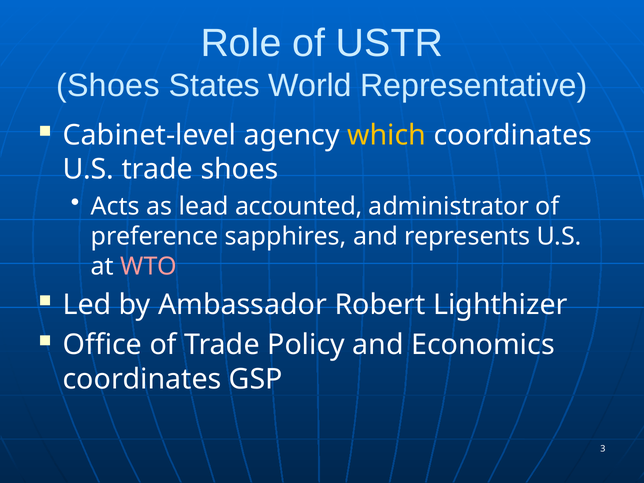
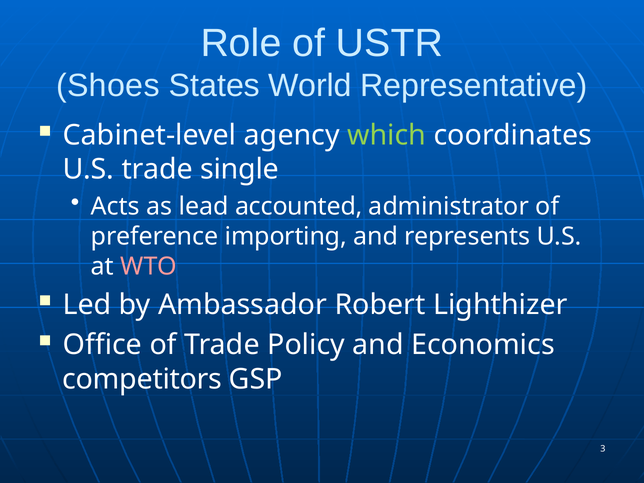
which colour: yellow -> light green
trade shoes: shoes -> single
sapphires: sapphires -> importing
coordinates at (142, 379): coordinates -> competitors
